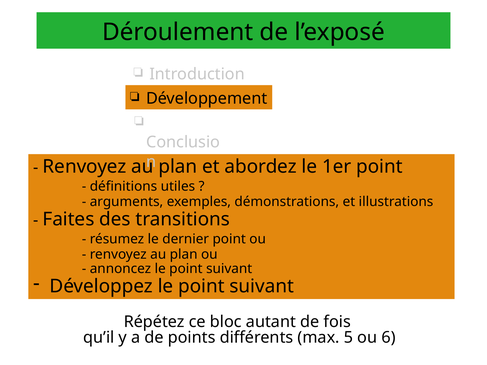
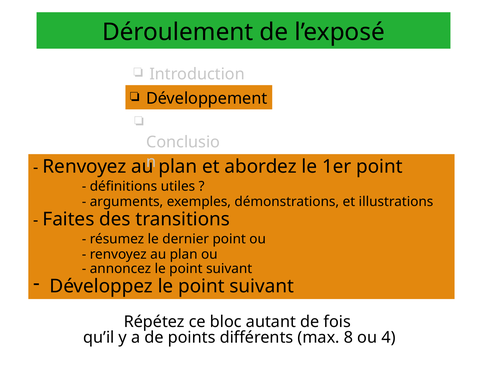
5: 5 -> 8
6: 6 -> 4
